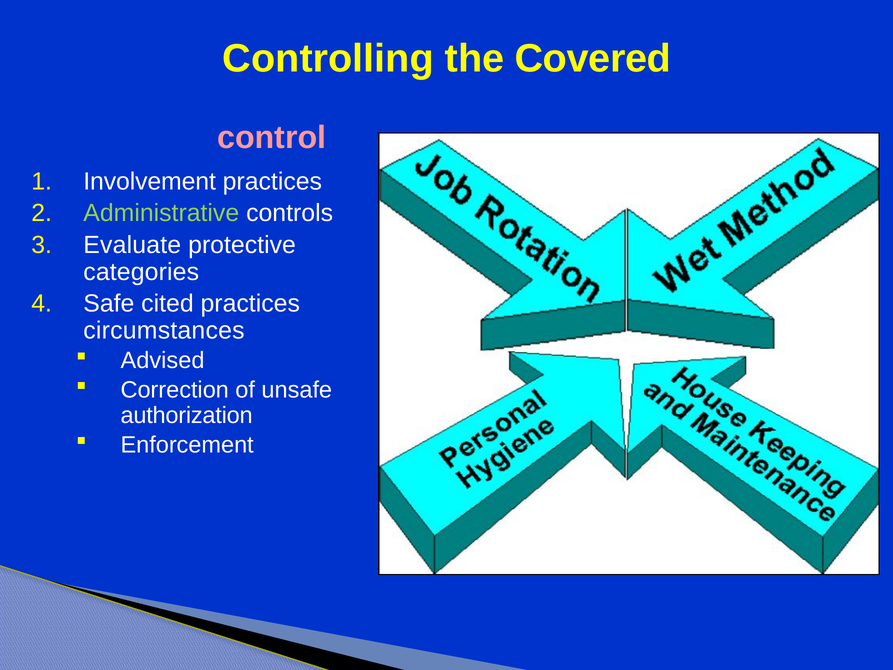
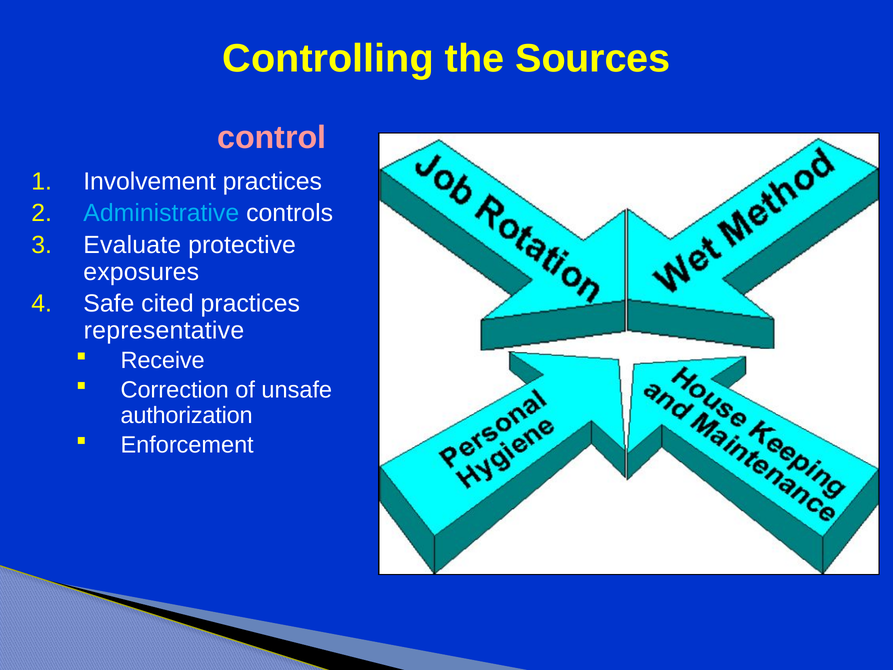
Covered: Covered -> Sources
Administrative colour: light green -> light blue
categories: categories -> exposures
circumstances: circumstances -> representative
Advised: Advised -> Receive
